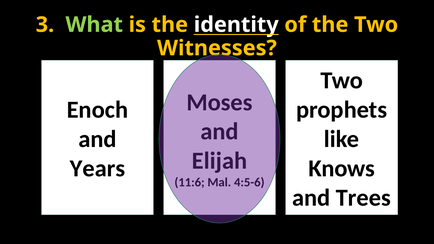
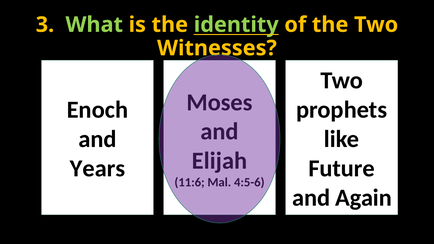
identity colour: white -> light green
Knows: Knows -> Future
Trees: Trees -> Again
